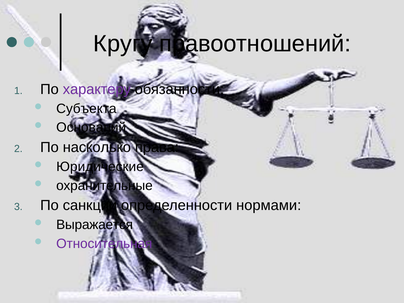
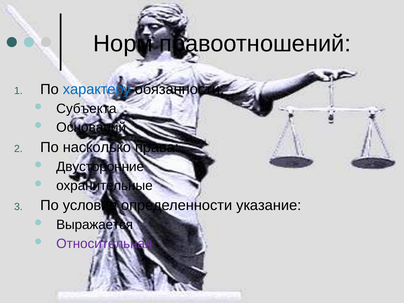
Кругу: Кругу -> Норм
характеру colour: purple -> blue
Юридические: Юридические -> Двусторонние
санкции: санкции -> условие
нормами: нормами -> указание
